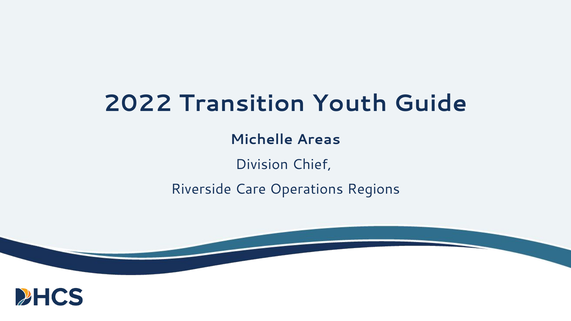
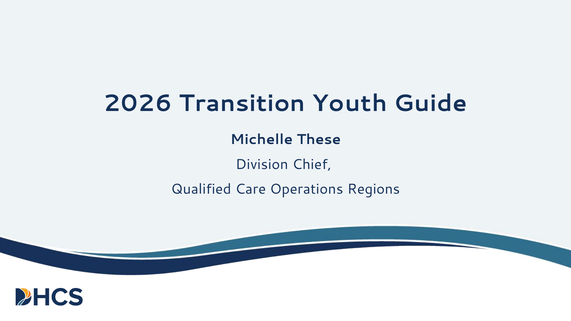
2022: 2022 -> 2026
Areas: Areas -> These
Riverside: Riverside -> Qualified
